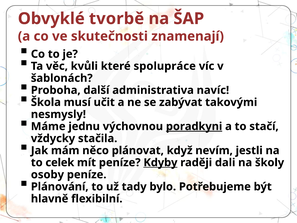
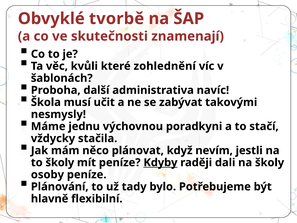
spolupráce: spolupráce -> zohlednění
poradkyni underline: present -> none
to celek: celek -> školy
